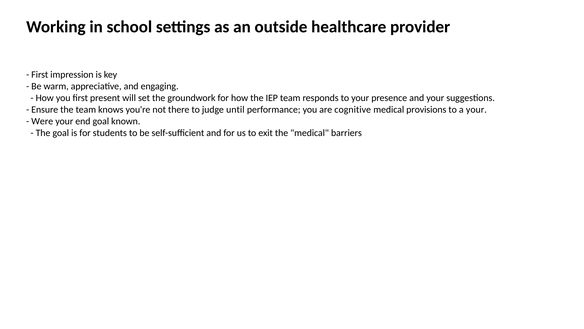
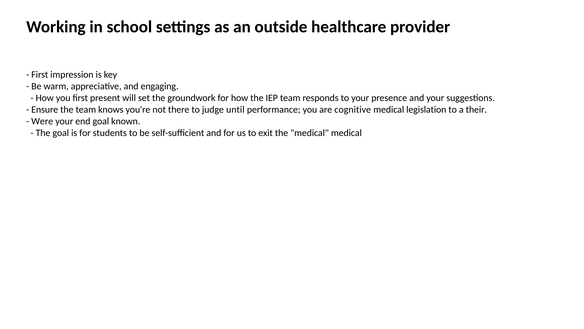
provisions: provisions -> legislation
a your: your -> their
medical barriers: barriers -> medical
